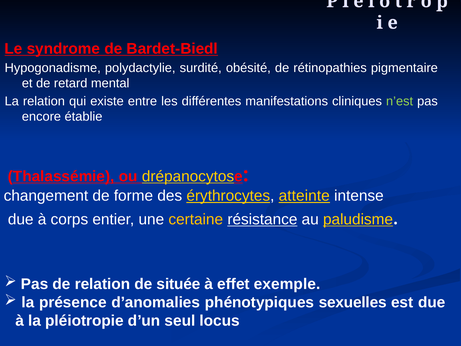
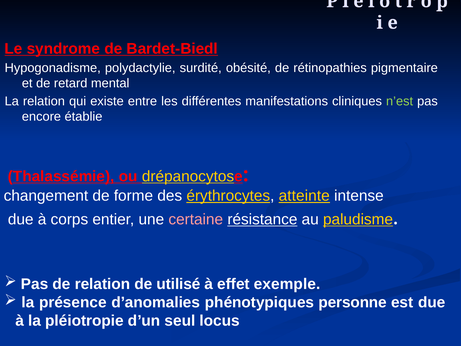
certaine colour: yellow -> pink
située: située -> utilisé
sexuelles: sexuelles -> personne
